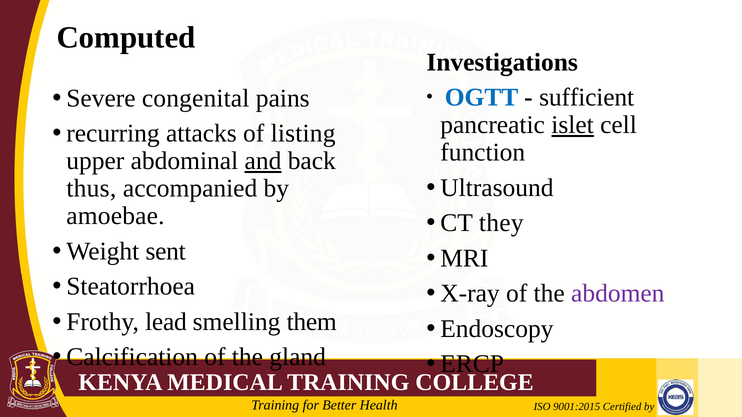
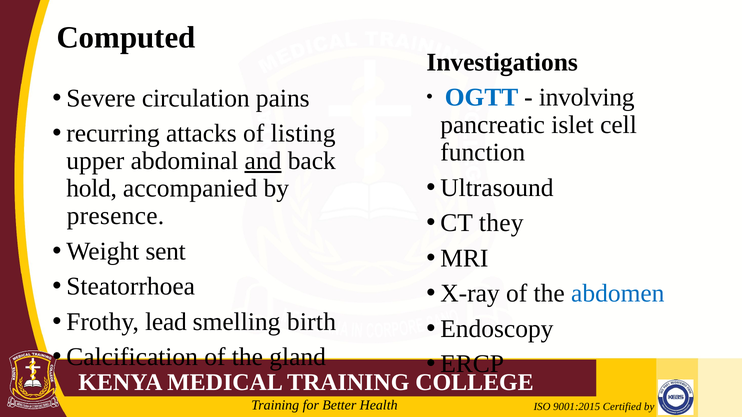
congenital: congenital -> circulation
sufficient: sufficient -> involving
islet underline: present -> none
thus: thus -> hold
amoebae: amoebae -> presence
abdomen colour: purple -> blue
them: them -> birth
